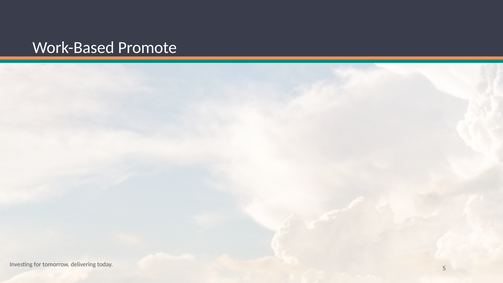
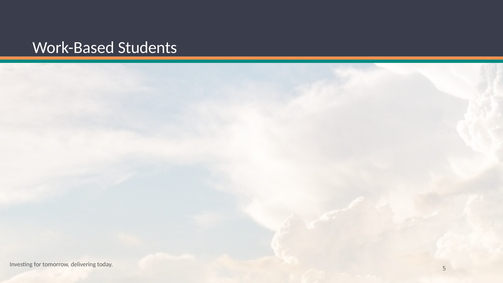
Promote: Promote -> Students
